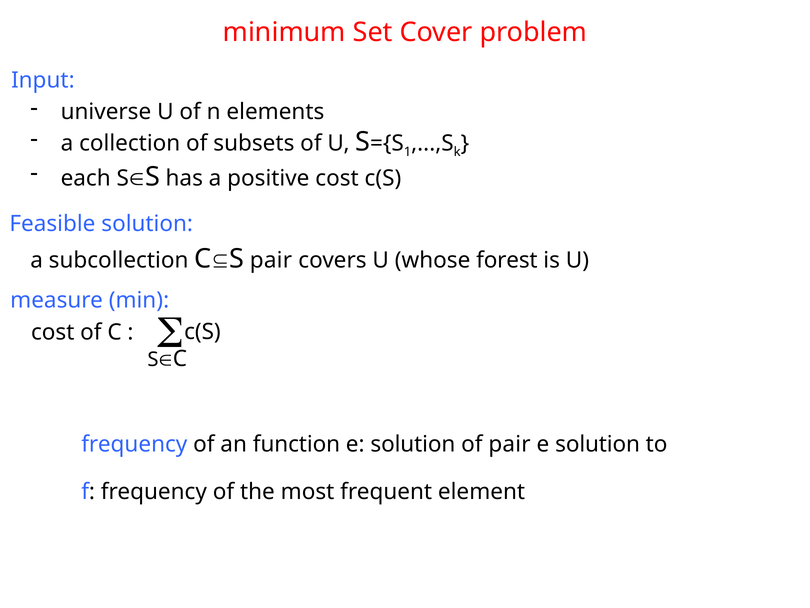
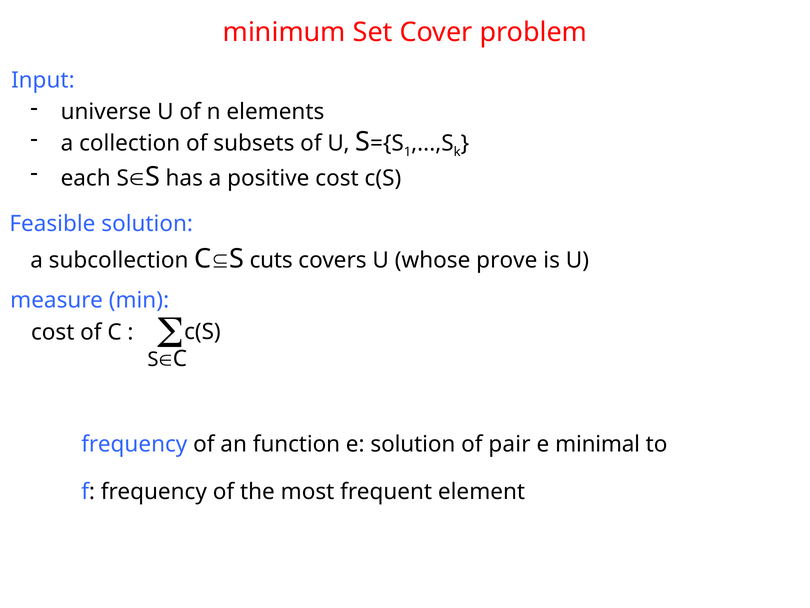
CS pair: pair -> cuts
forest: forest -> prove
solution at (598, 444): solution -> minimal
